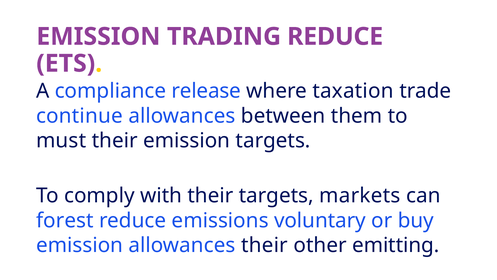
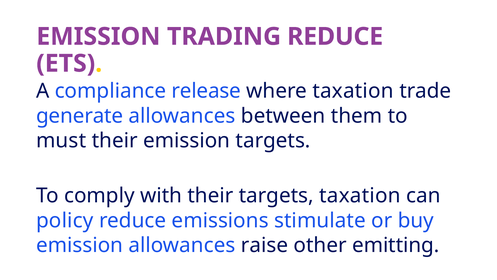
continue: continue -> generate
targets markets: markets -> taxation
forest: forest -> policy
voluntary: voluntary -> stimulate
allowances their: their -> raise
